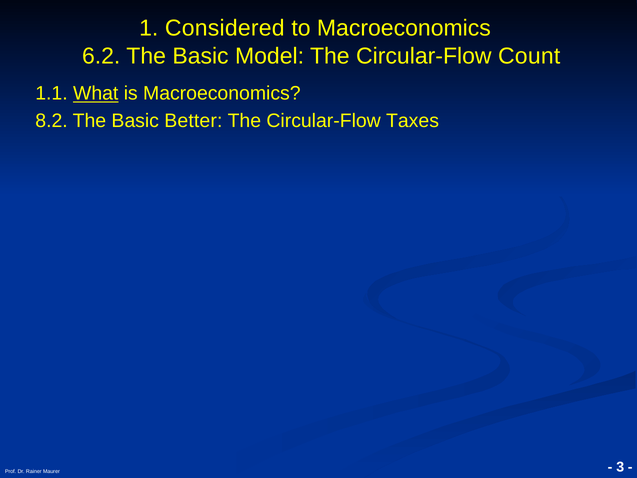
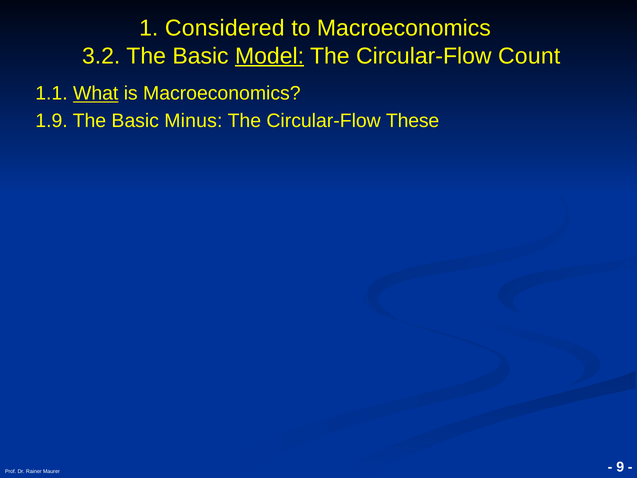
6.2: 6.2 -> 3.2
Model underline: none -> present
8.2: 8.2 -> 1.9
Better: Better -> Minus
Taxes: Taxes -> These
3: 3 -> 9
